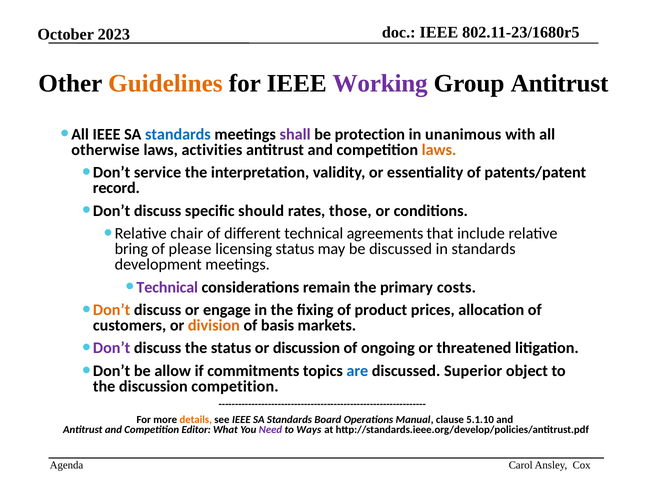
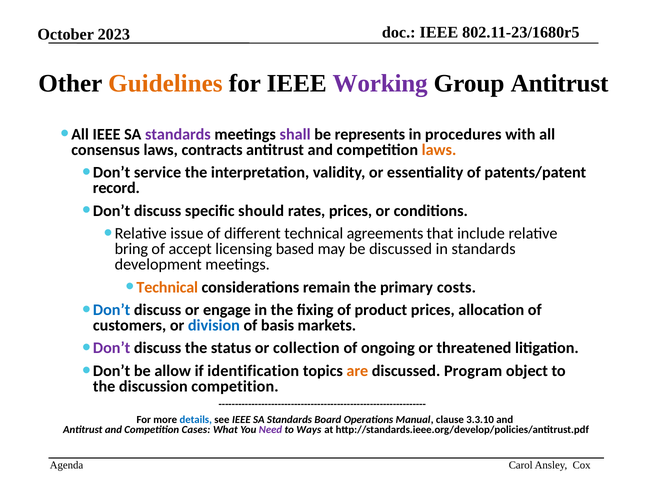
standards at (178, 134) colour: blue -> purple
protection: protection -> represents
unanimous: unanimous -> procedures
otherwise: otherwise -> consensus
activities: activities -> contracts
rates those: those -> prices
chair: chair -> issue
please: please -> accept
licensing status: status -> based
Technical at (167, 287) colour: purple -> orange
Don’t at (112, 310) colour: orange -> blue
division colour: orange -> blue
or discussion: discussion -> collection
commitments: commitments -> identification
are colour: blue -> orange
Superior: Superior -> Program
details colour: orange -> blue
5.1.10: 5.1.10 -> 3.3.10
Editor: Editor -> Cases
